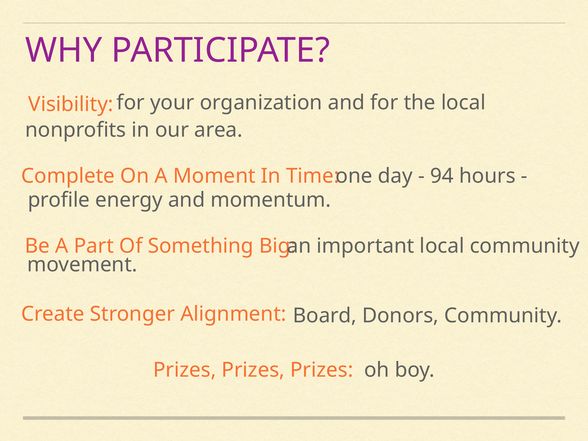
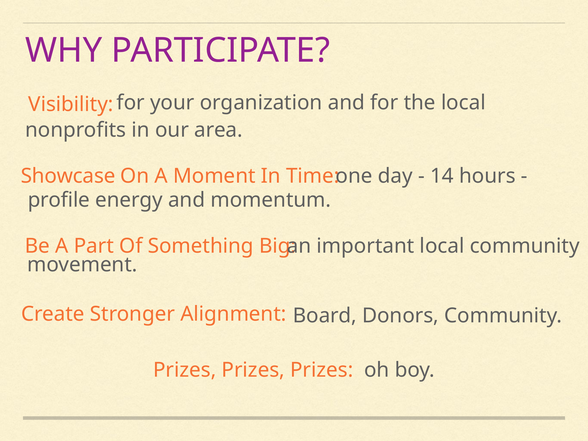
Complete: Complete -> Showcase
94: 94 -> 14
